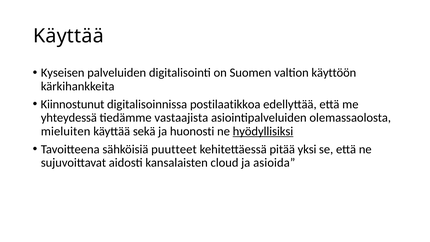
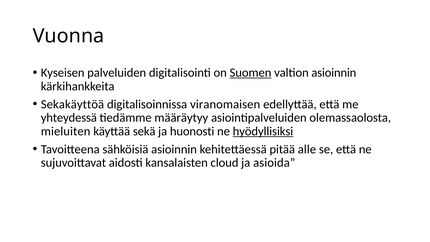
Käyttää at (68, 36): Käyttää -> Vuonna
Suomen underline: none -> present
valtion käyttöön: käyttöön -> asioinnin
Kiinnostunut: Kiinnostunut -> Sekakäyttöä
postilaatikkoa: postilaatikkoa -> viranomaisen
vastaajista: vastaajista -> määräytyy
sähköisiä puutteet: puutteet -> asioinnin
yksi: yksi -> alle
